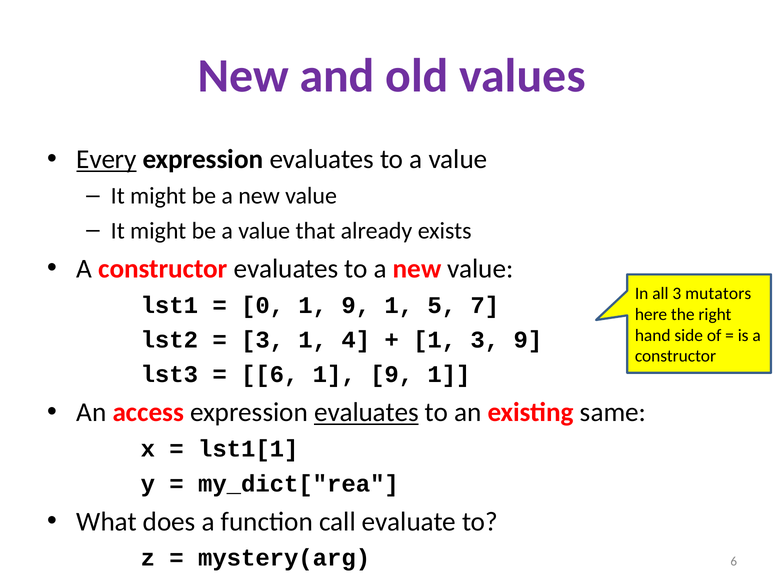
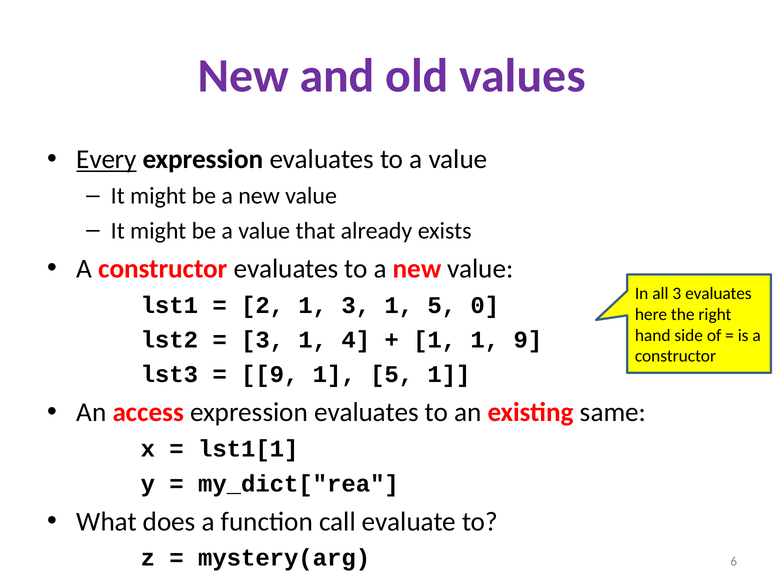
3 mutators: mutators -> evaluates
0: 0 -> 2
9 at (356, 305): 9 -> 3
7: 7 -> 0
1 3: 3 -> 1
6 at (270, 375): 6 -> 9
9 at (392, 375): 9 -> 5
evaluates at (366, 412) underline: present -> none
